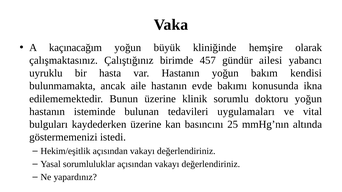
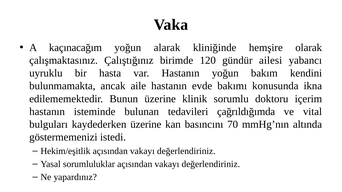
büyük: büyük -> alarak
457: 457 -> 120
kendisi: kendisi -> kendini
doktoru yoğun: yoğun -> içerim
uygulamaları: uygulamaları -> çağrıldığımda
25: 25 -> 70
